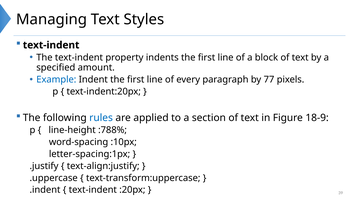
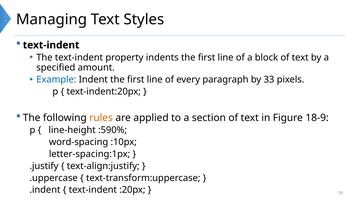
77: 77 -> 33
rules colour: blue -> orange
:788%: :788% -> :590%
